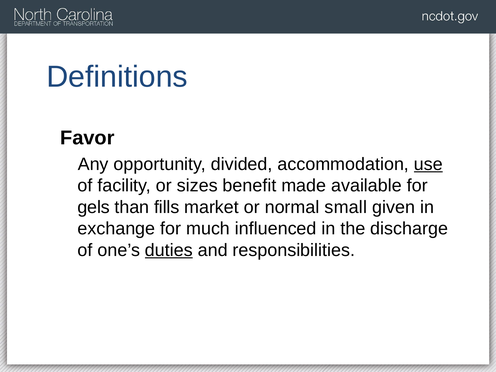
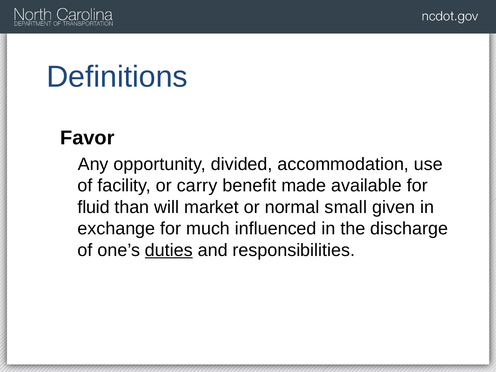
use underline: present -> none
sizes: sizes -> carry
gels: gels -> fluid
fills: fills -> will
